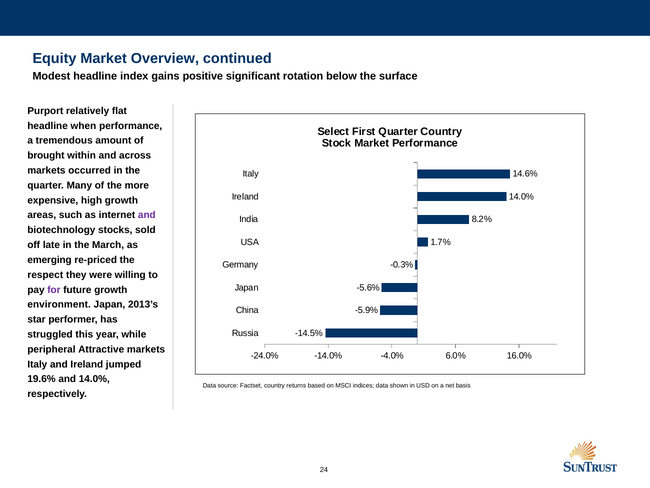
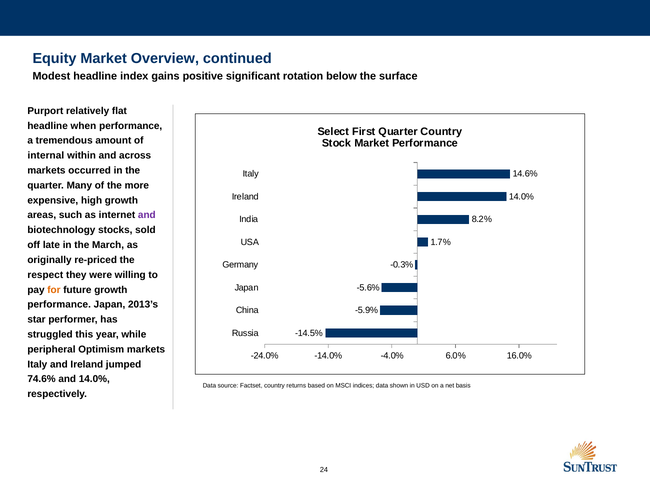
brought: brought -> internal
emerging: emerging -> originally
for colour: purple -> orange
environment at (59, 304): environment -> performance
Attractive: Attractive -> Optimism
19.6%: 19.6% -> 74.6%
